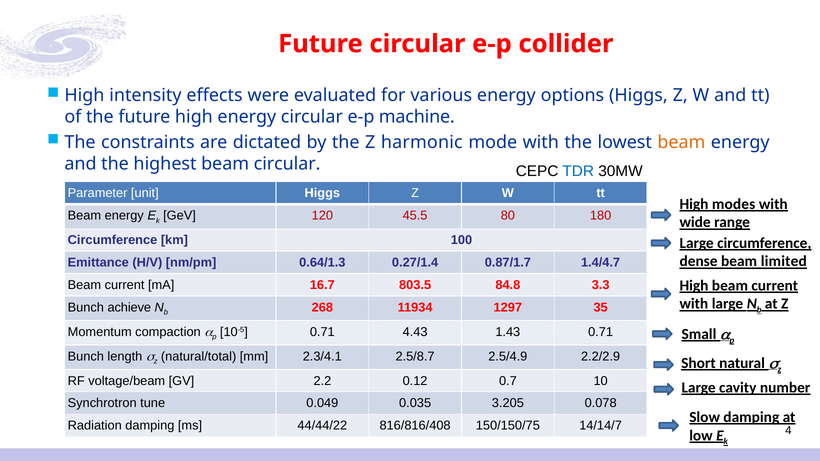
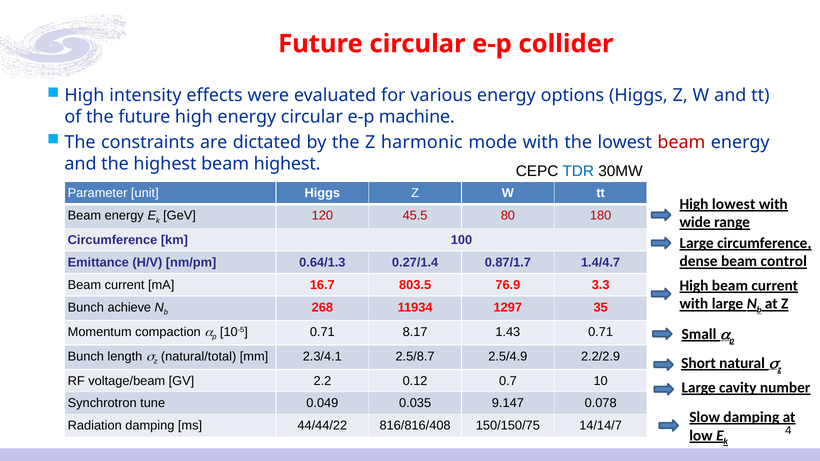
beam at (681, 142) colour: orange -> red
beam circular: circular -> highest
High modes: modes -> lowest
limited: limited -> control
84.8: 84.8 -> 76.9
4.43: 4.43 -> 8.17
3.205: 3.205 -> 9.147
